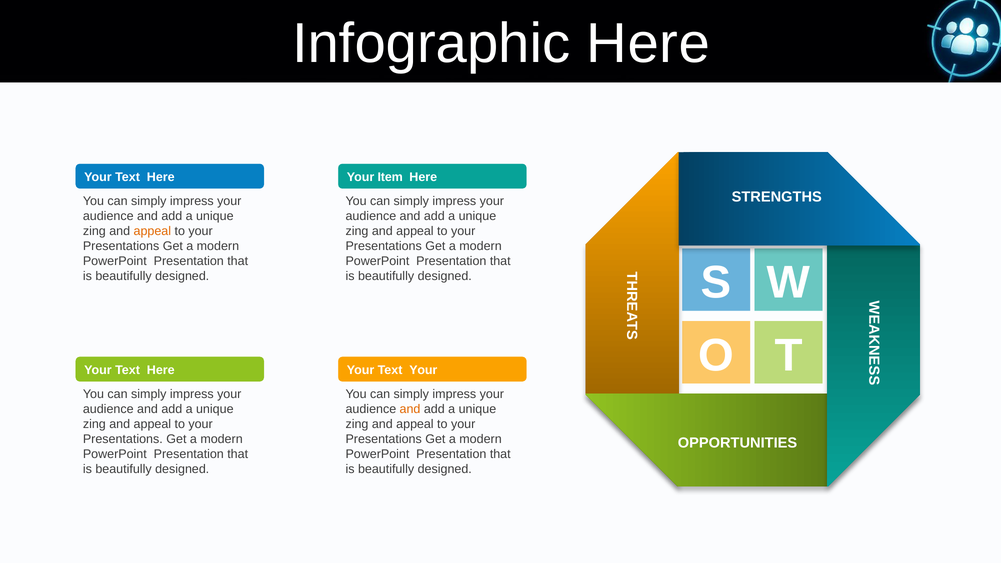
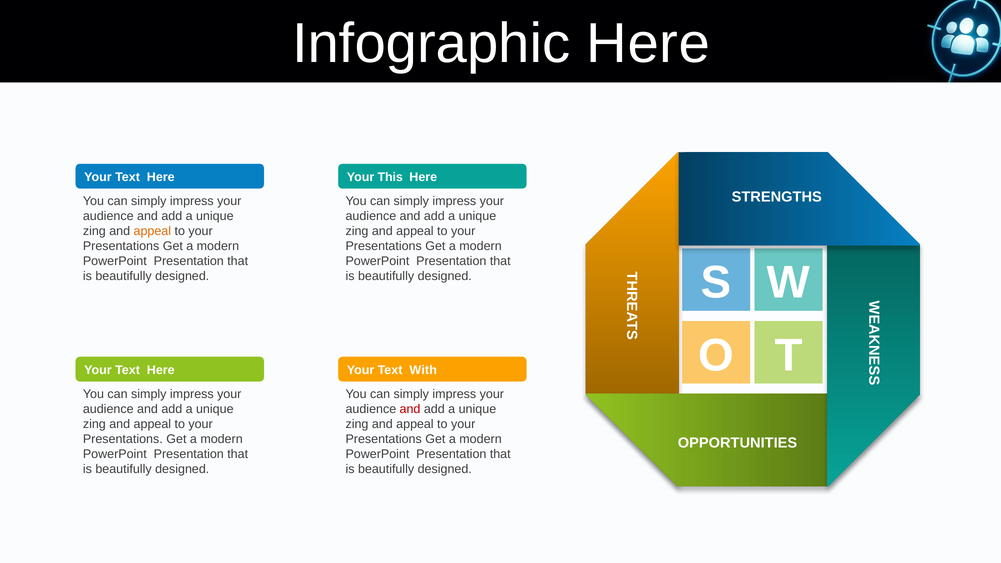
Item: Item -> This
Text Your: Your -> With
and at (410, 409) colour: orange -> red
